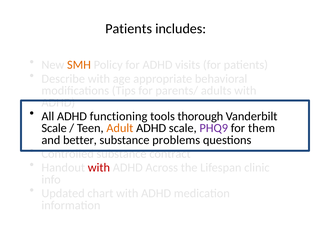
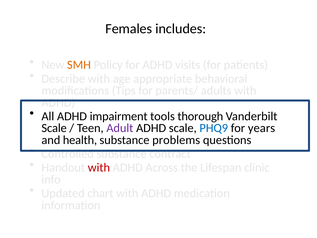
Patients at (129, 29): Patients -> Females
functioning: functioning -> impairment
Adult colour: orange -> purple
PHQ9 colour: purple -> blue
them: them -> years
better: better -> health
